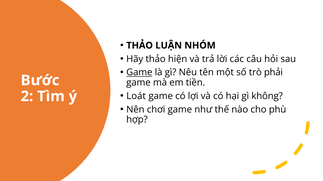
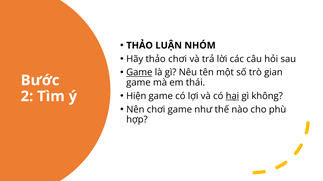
thảo hiện: hiện -> chơi
phải: phải -> gian
tiền: tiền -> thái
Loát: Loát -> Hiện
hại underline: none -> present
